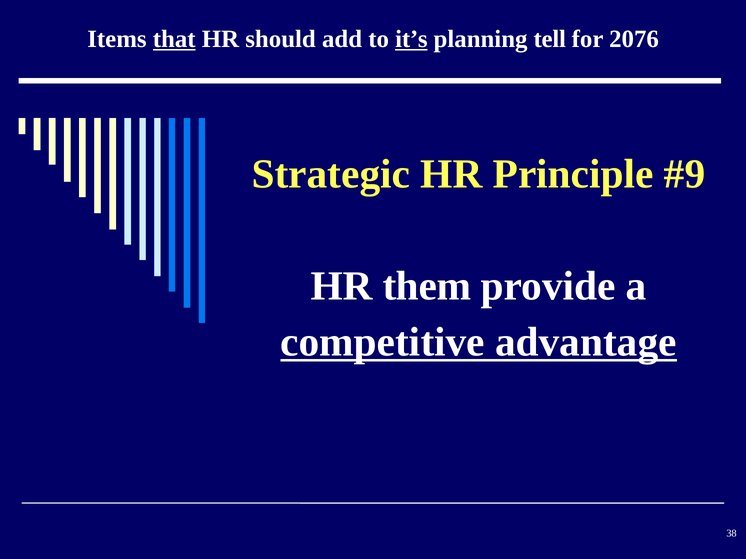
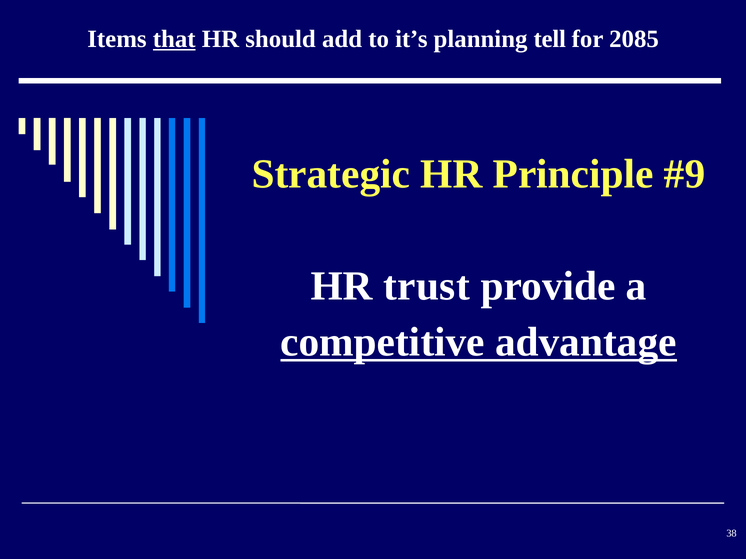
it’s underline: present -> none
2076: 2076 -> 2085
them: them -> trust
